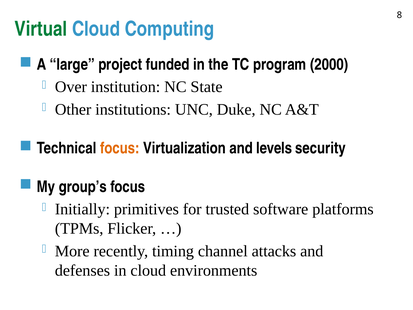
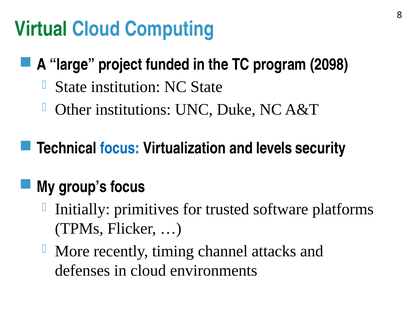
2000: 2000 -> 2098
Over at (71, 87): Over -> State
focus at (120, 148) colour: orange -> blue
